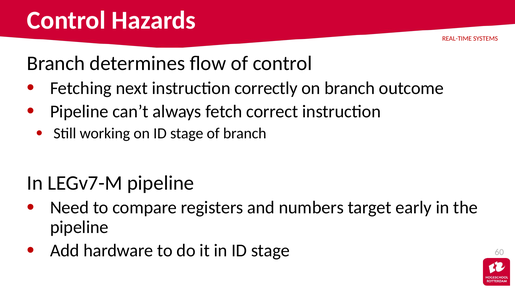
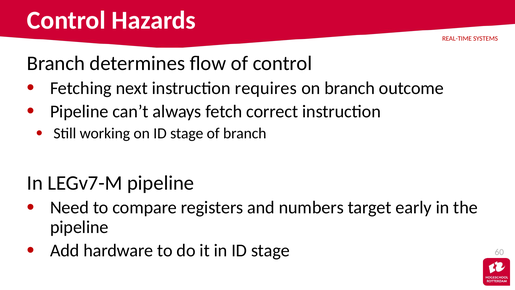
correctly: correctly -> requires
